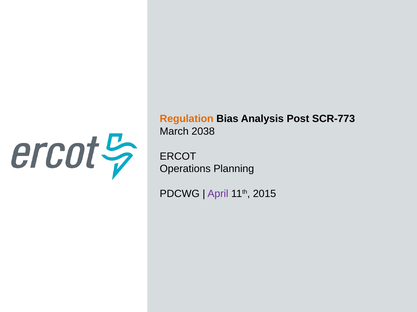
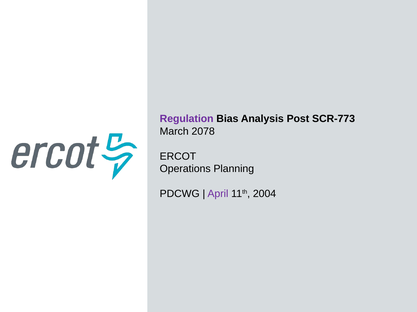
Regulation colour: orange -> purple
2038: 2038 -> 2078
2015: 2015 -> 2004
